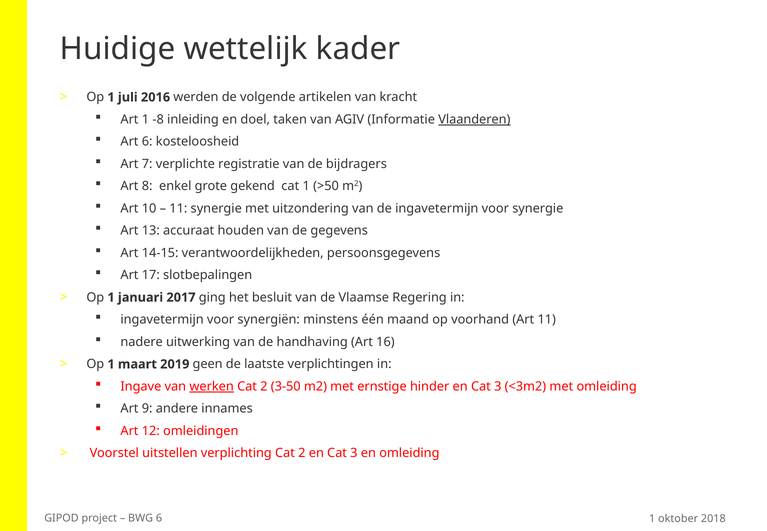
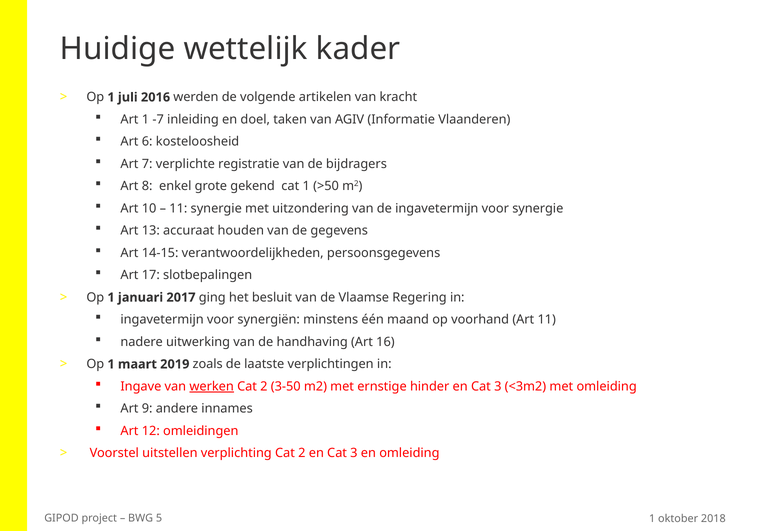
-8: -8 -> -7
Vlaanderen underline: present -> none
geen: geen -> zoals
BWG 6: 6 -> 5
